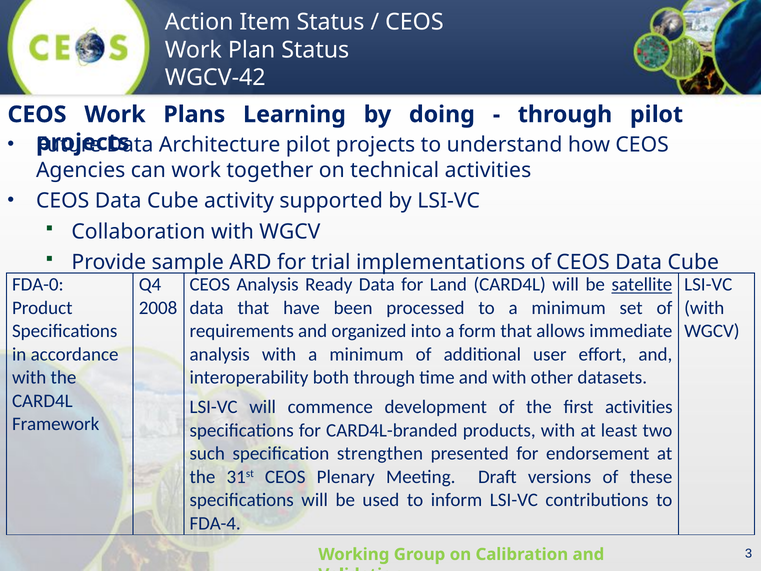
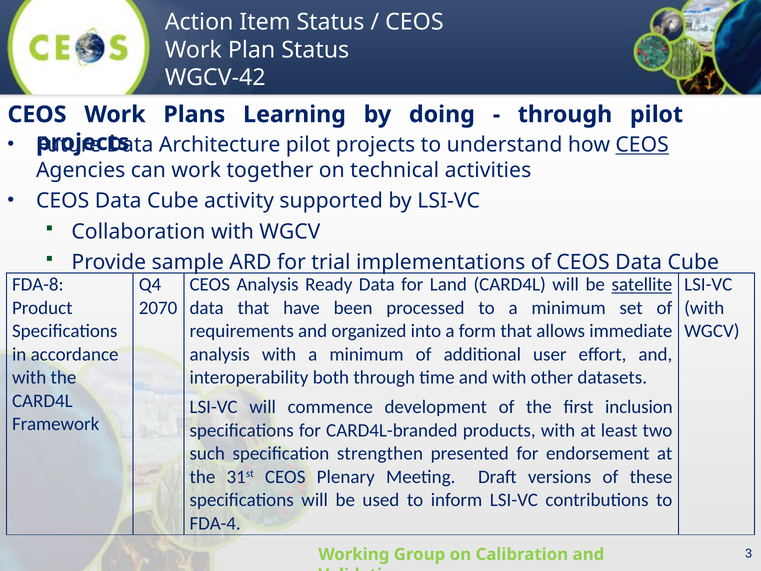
CEOS at (642, 145) underline: none -> present
FDA-0: FDA-0 -> FDA-8
2008: 2008 -> 2070
first activities: activities -> inclusion
